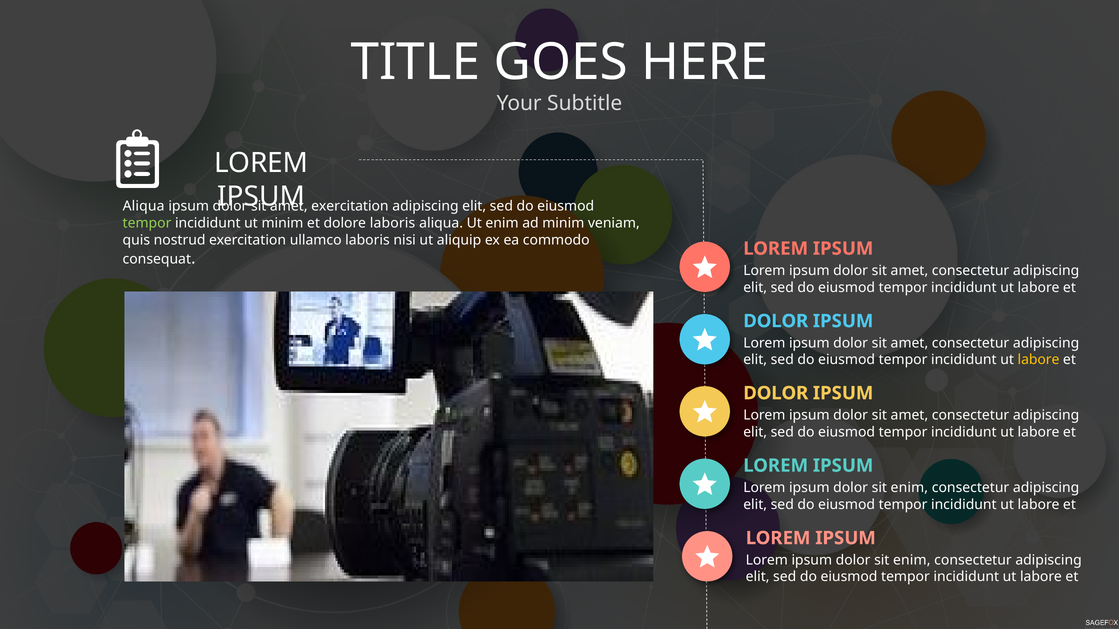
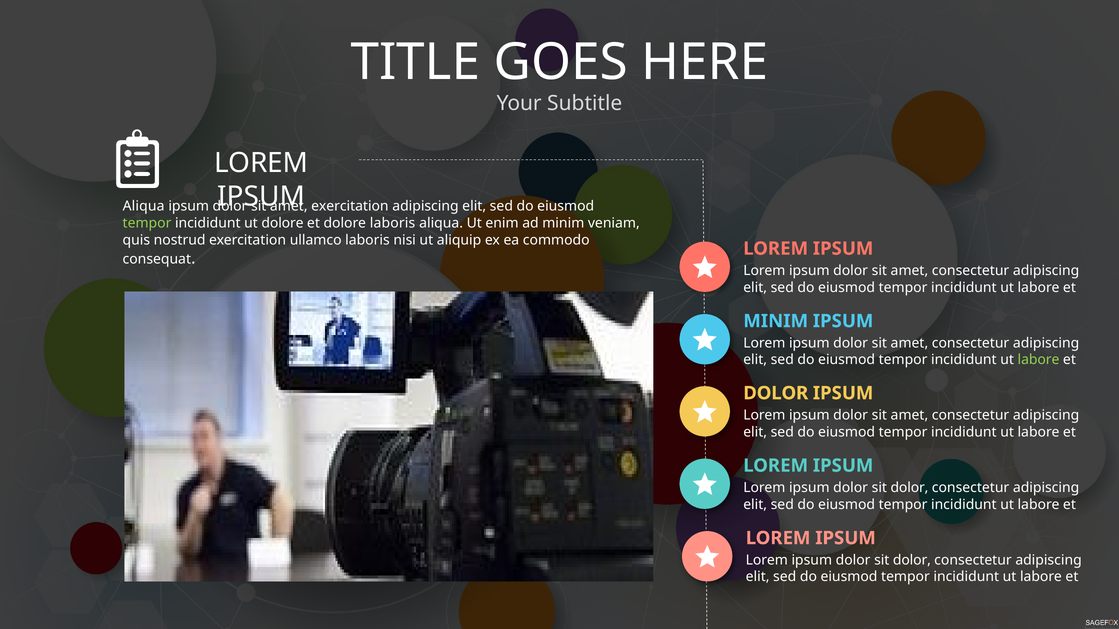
ut minim: minim -> dolore
DOLOR at (776, 321): DOLOR -> MINIM
labore at (1039, 360) colour: yellow -> light green
enim at (909, 488): enim -> dolor
enim at (912, 560): enim -> dolor
